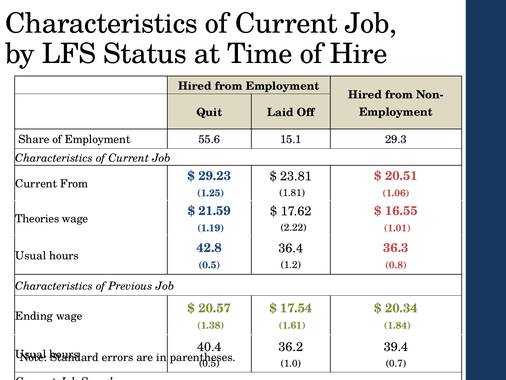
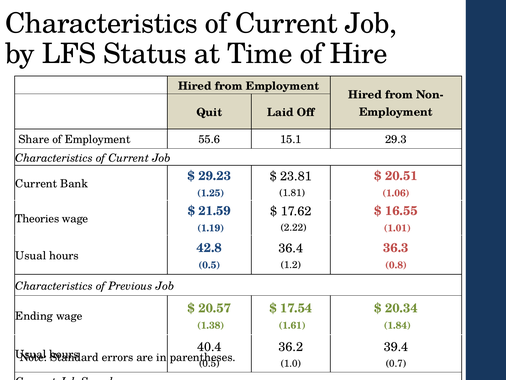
Current From: From -> Bank
